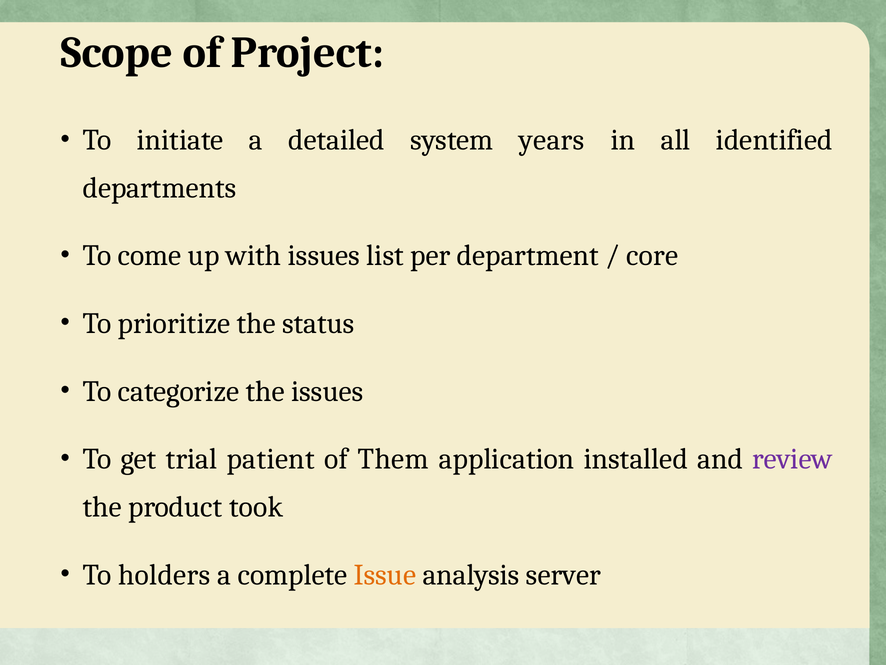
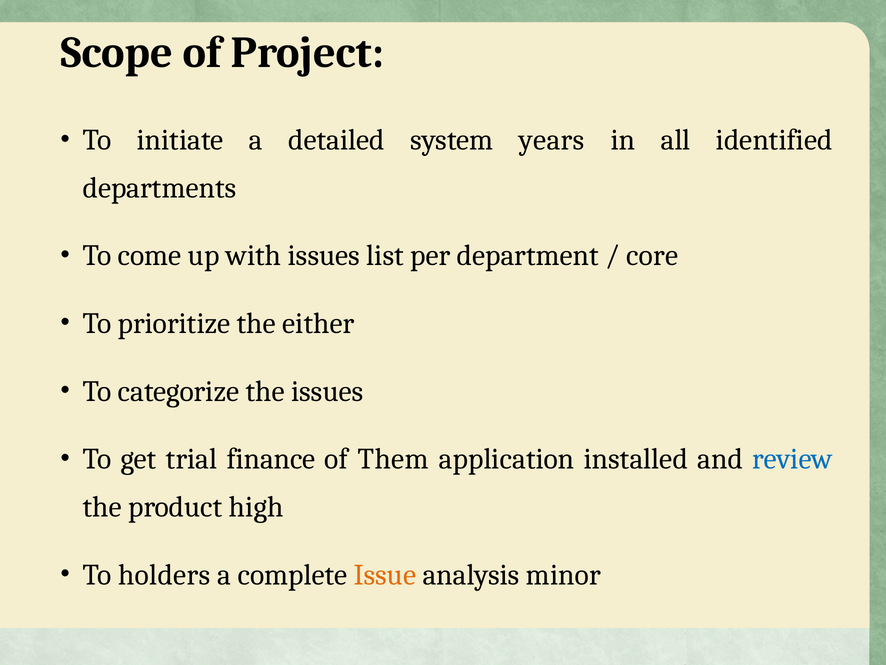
status: status -> either
patient: patient -> finance
review colour: purple -> blue
took: took -> high
server: server -> minor
